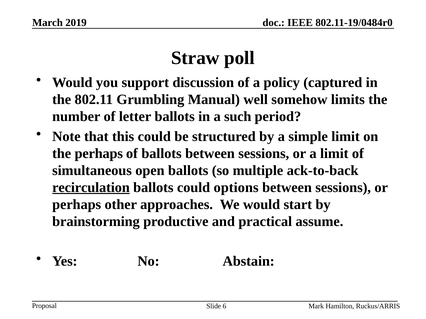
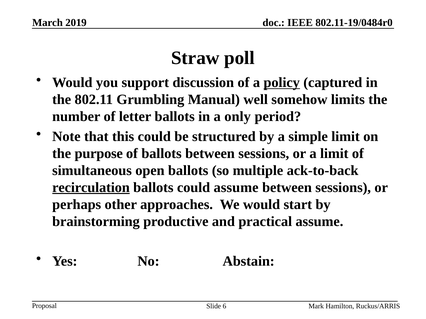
policy underline: none -> present
such: such -> only
the perhaps: perhaps -> purpose
could options: options -> assume
